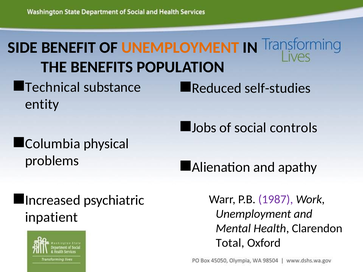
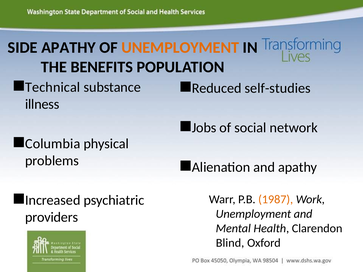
SIDE BENEFIT: BENEFIT -> APATHY
entity: entity -> illness
controls: controls -> network
1987 colour: purple -> orange
inpatient: inpatient -> providers
Total: Total -> Blind
